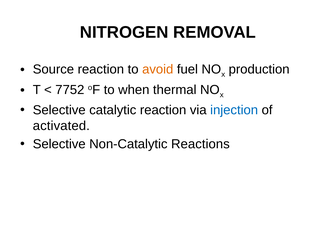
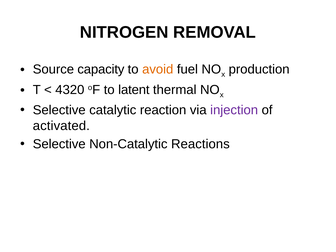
Source reaction: reaction -> capacity
7752: 7752 -> 4320
when: when -> latent
injection colour: blue -> purple
